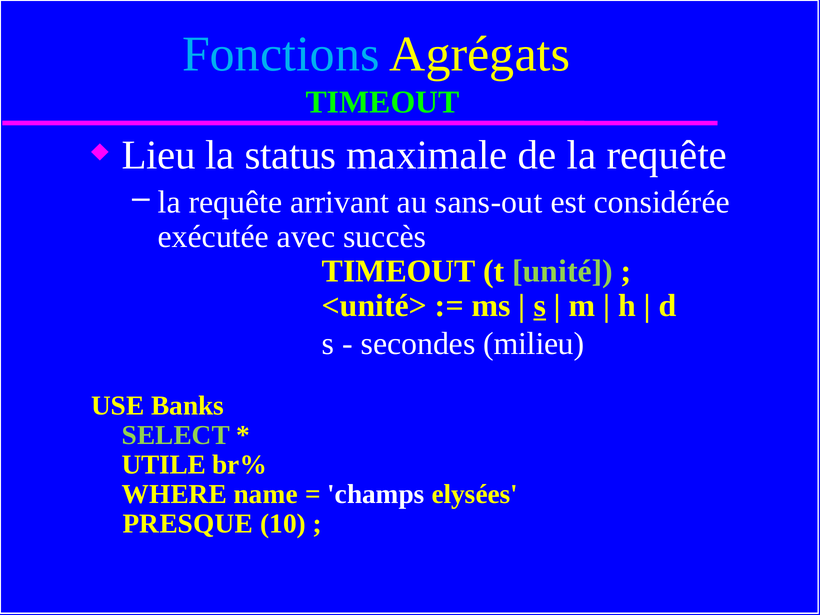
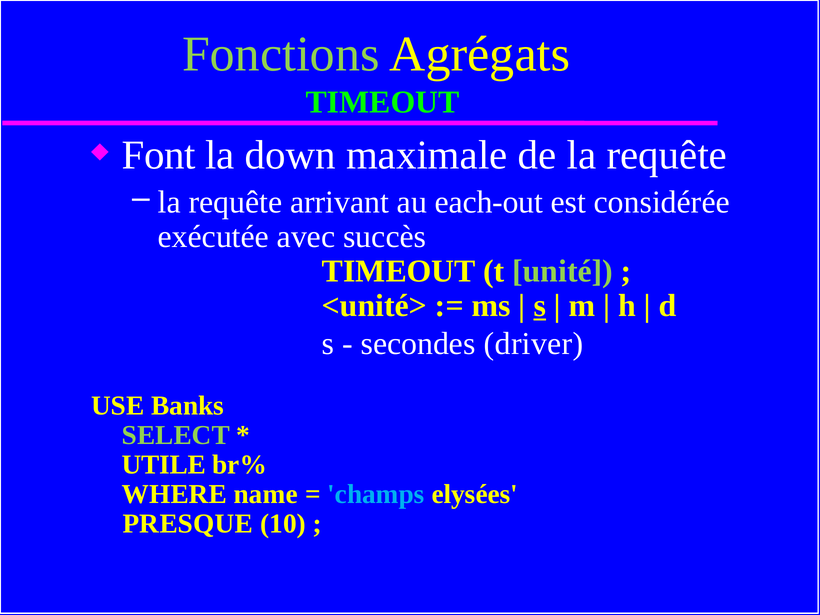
Fonctions colour: light blue -> light green
Lieu: Lieu -> Font
status: status -> down
sans-out: sans-out -> each-out
milieu: milieu -> driver
champs colour: white -> light blue
